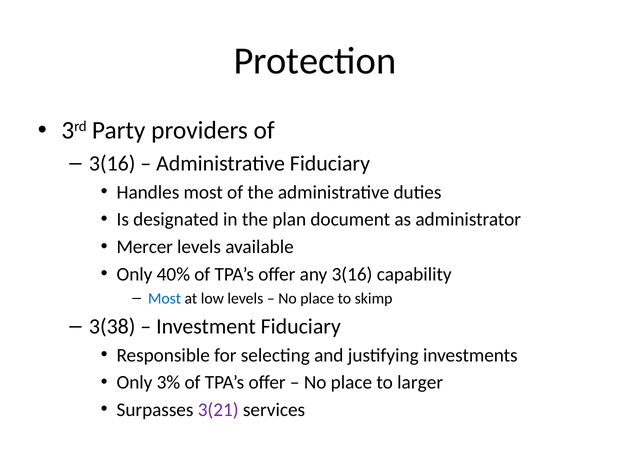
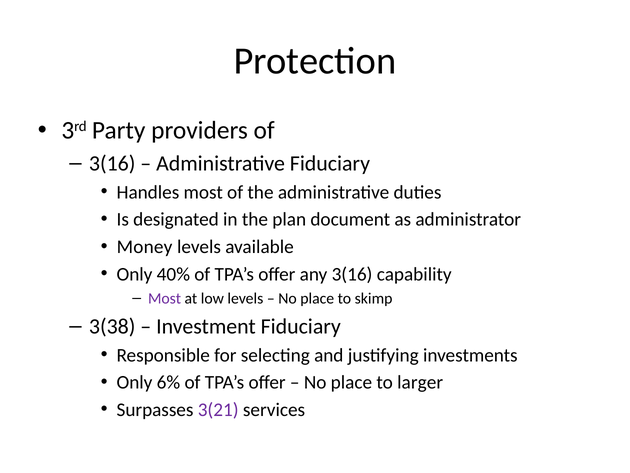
Mercer: Mercer -> Money
Most at (165, 298) colour: blue -> purple
3%: 3% -> 6%
